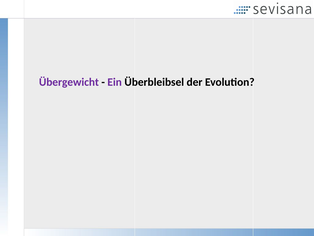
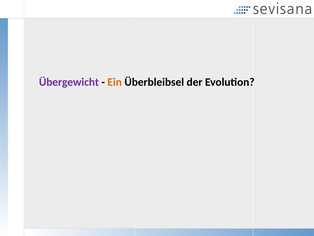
Ein colour: purple -> orange
